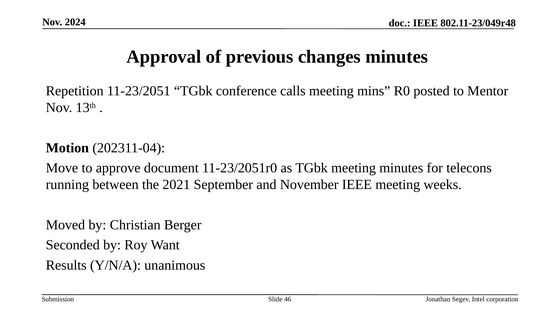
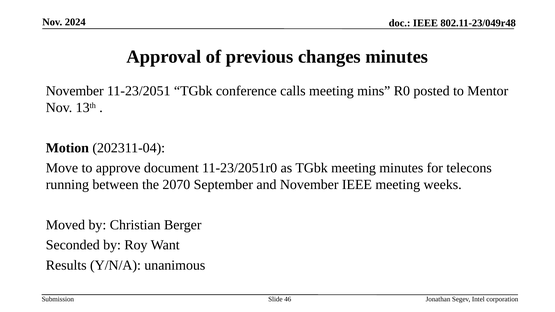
Repetition at (75, 91): Repetition -> November
2021: 2021 -> 2070
